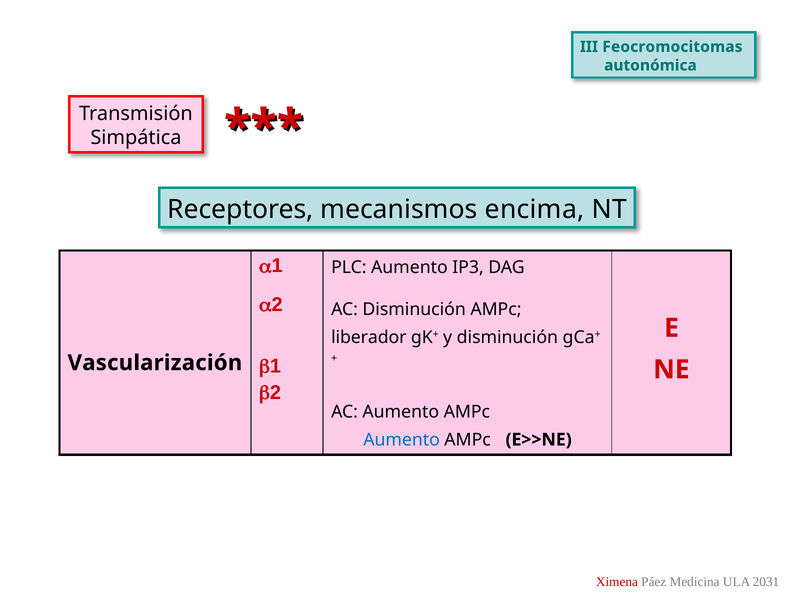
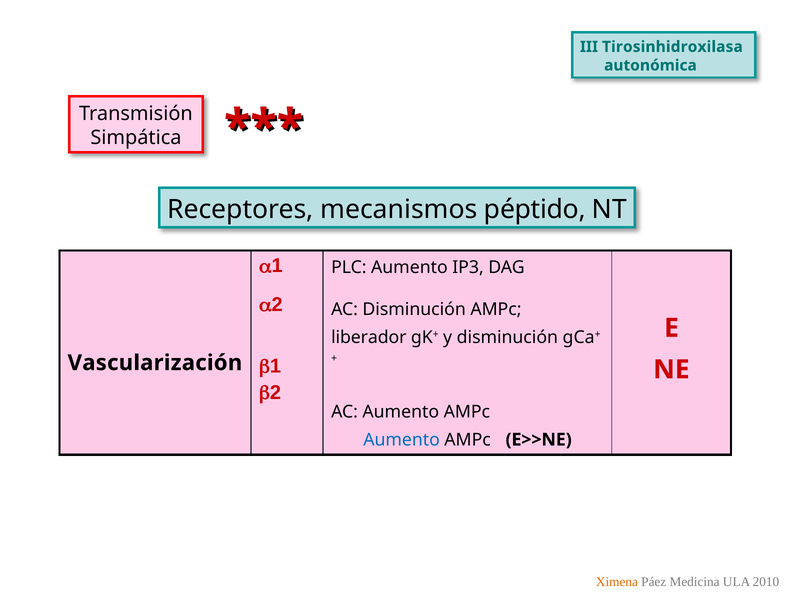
Feocromocitomas: Feocromocitomas -> Tirosinhidroxilasa
encima: encima -> péptido
Ximena colour: red -> orange
2031: 2031 -> 2010
